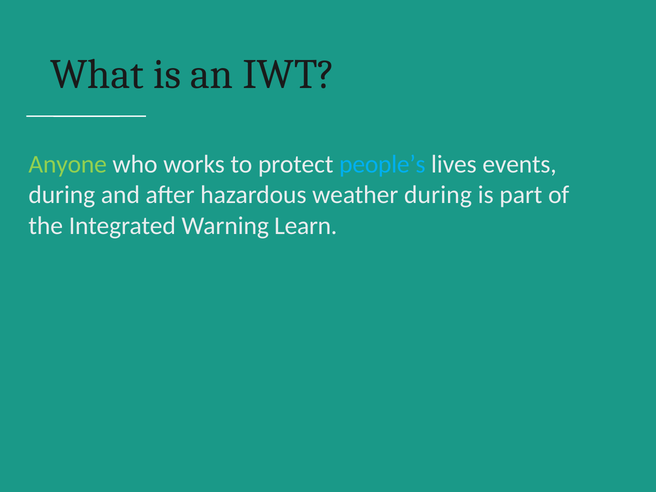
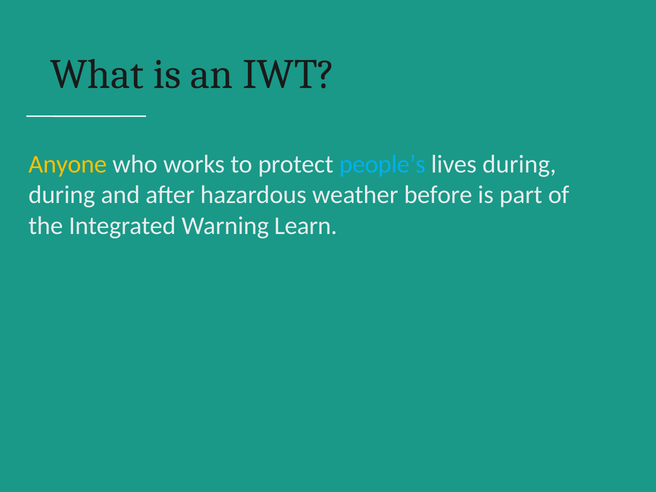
Anyone colour: light green -> yellow
lives events: events -> during
weather during: during -> before
